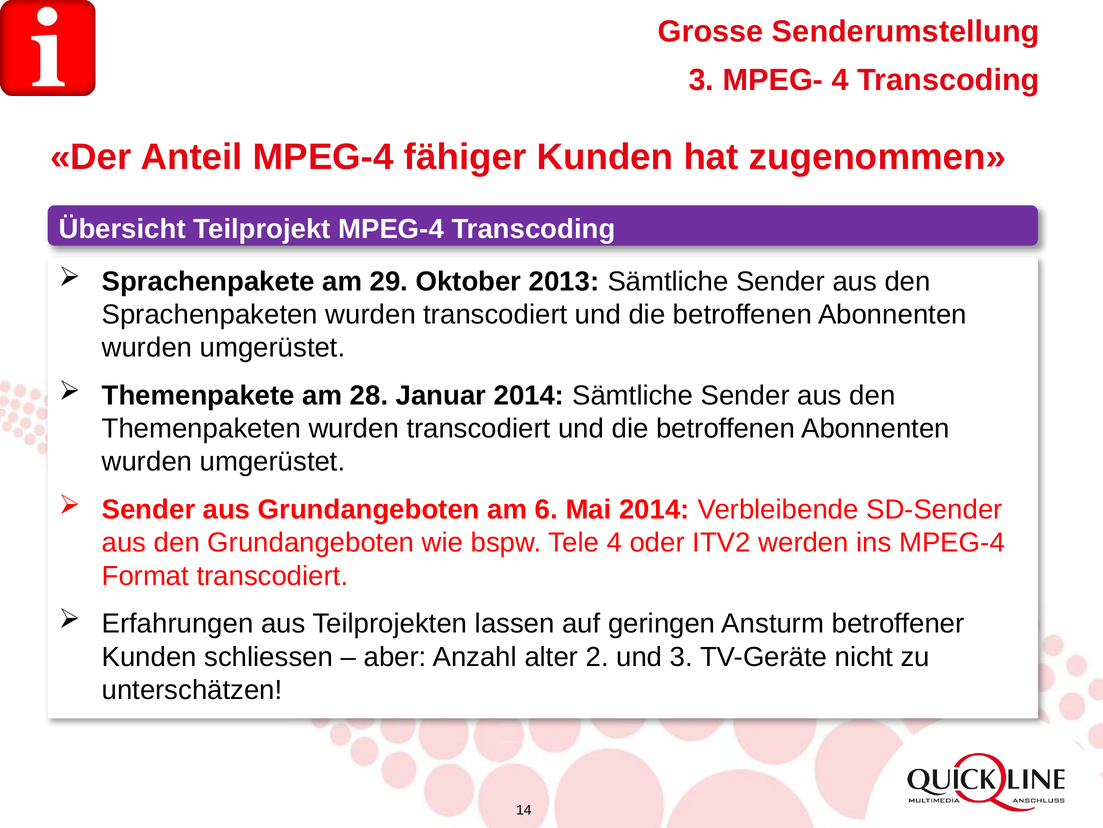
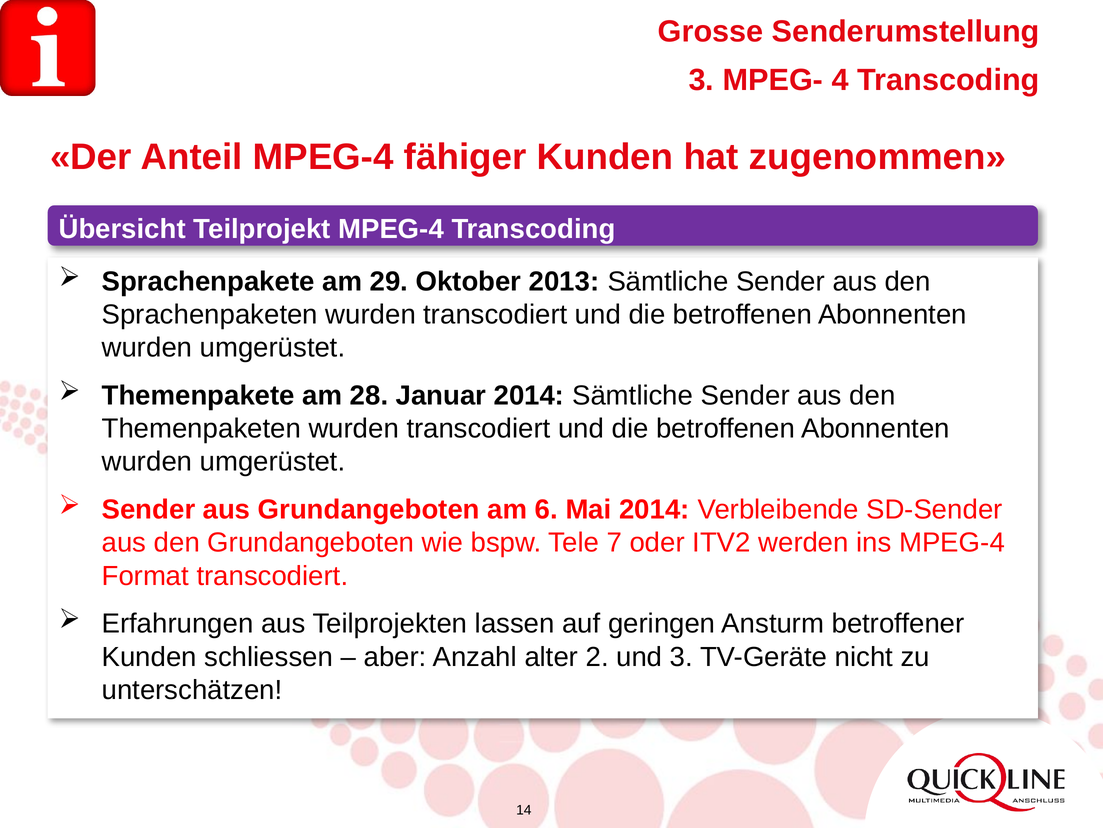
Tele 4: 4 -> 7
